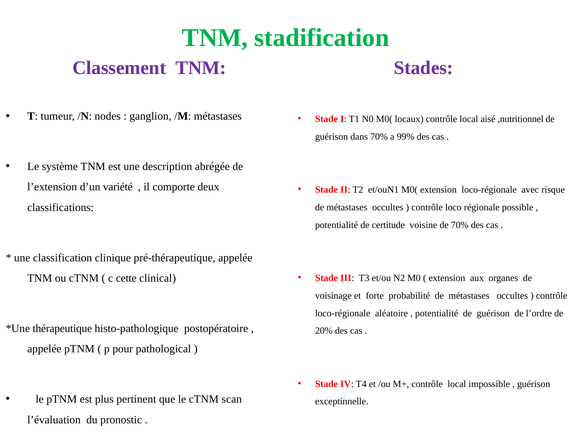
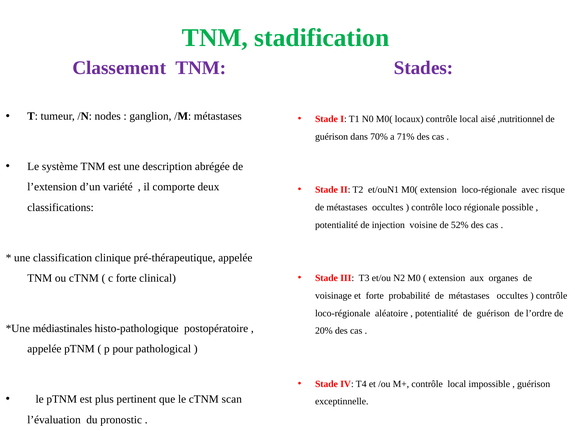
99%: 99% -> 71%
certitude: certitude -> injection
de 70%: 70% -> 52%
c cette: cette -> forte
thérapeutique: thérapeutique -> médiastinales
